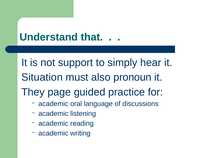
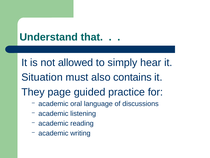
support: support -> allowed
pronoun: pronoun -> contains
